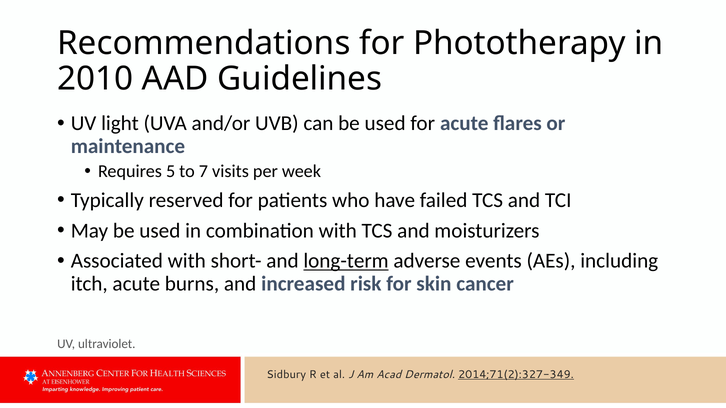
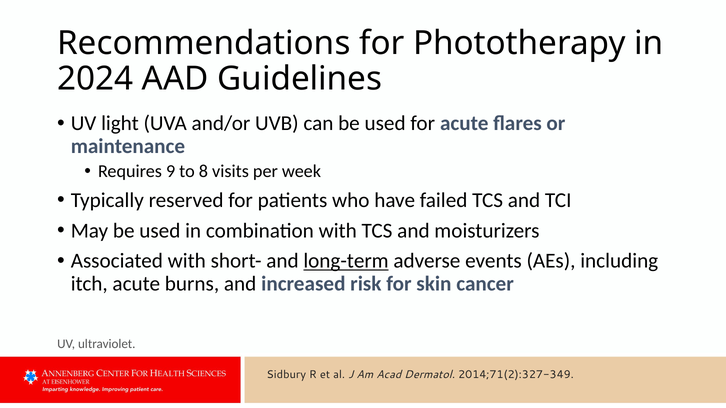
2010: 2010 -> 2024
5: 5 -> 9
7: 7 -> 8
2014;71(2):327-349 underline: present -> none
